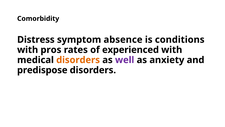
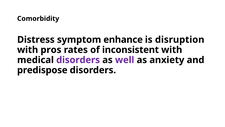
absence: absence -> enhance
conditions: conditions -> disruption
experienced: experienced -> inconsistent
disorders at (78, 60) colour: orange -> purple
